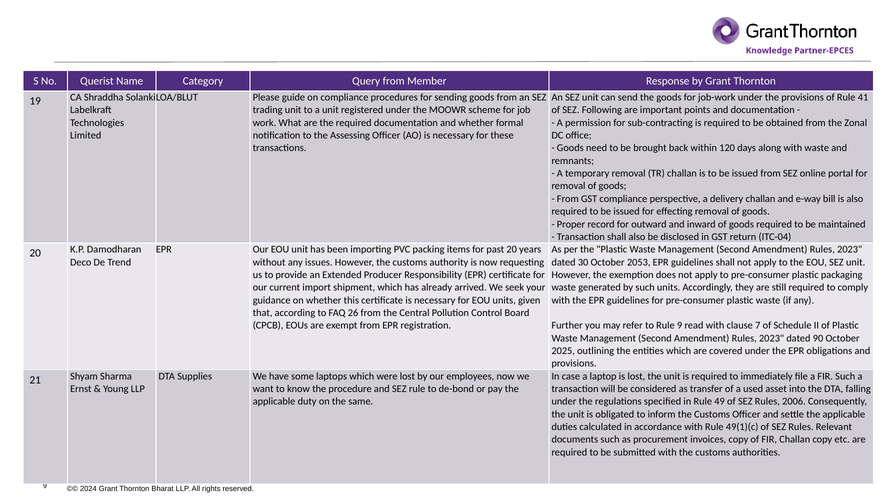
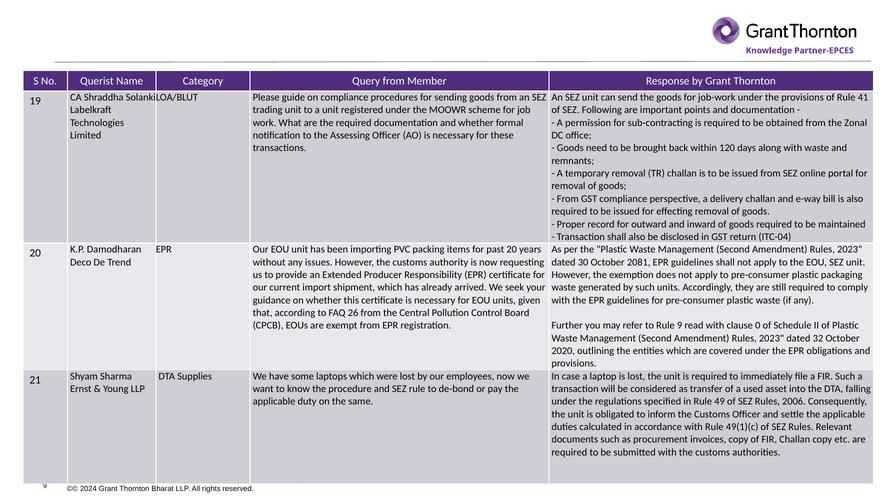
2053: 2053 -> 2081
7: 7 -> 0
90: 90 -> 32
2025: 2025 -> 2020
